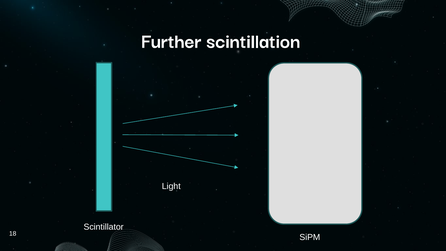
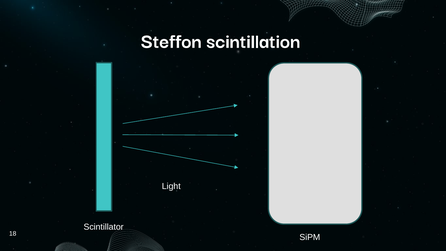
Further: Further -> Steffon
